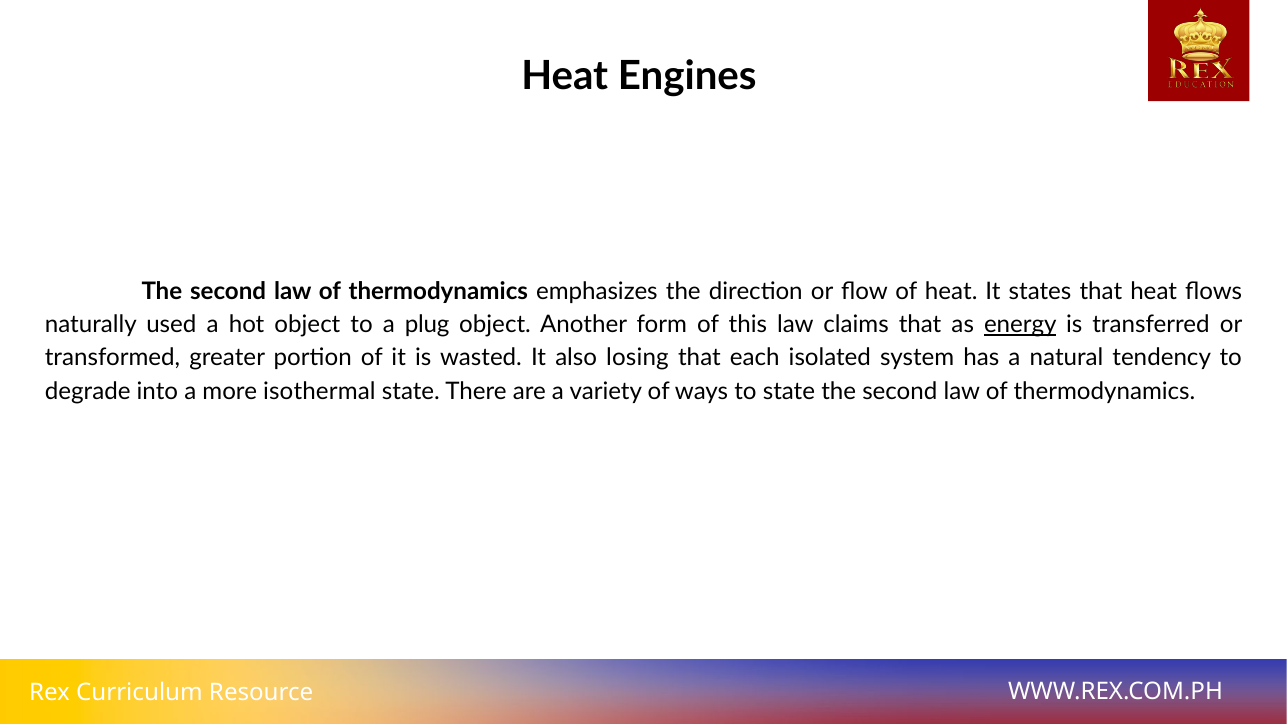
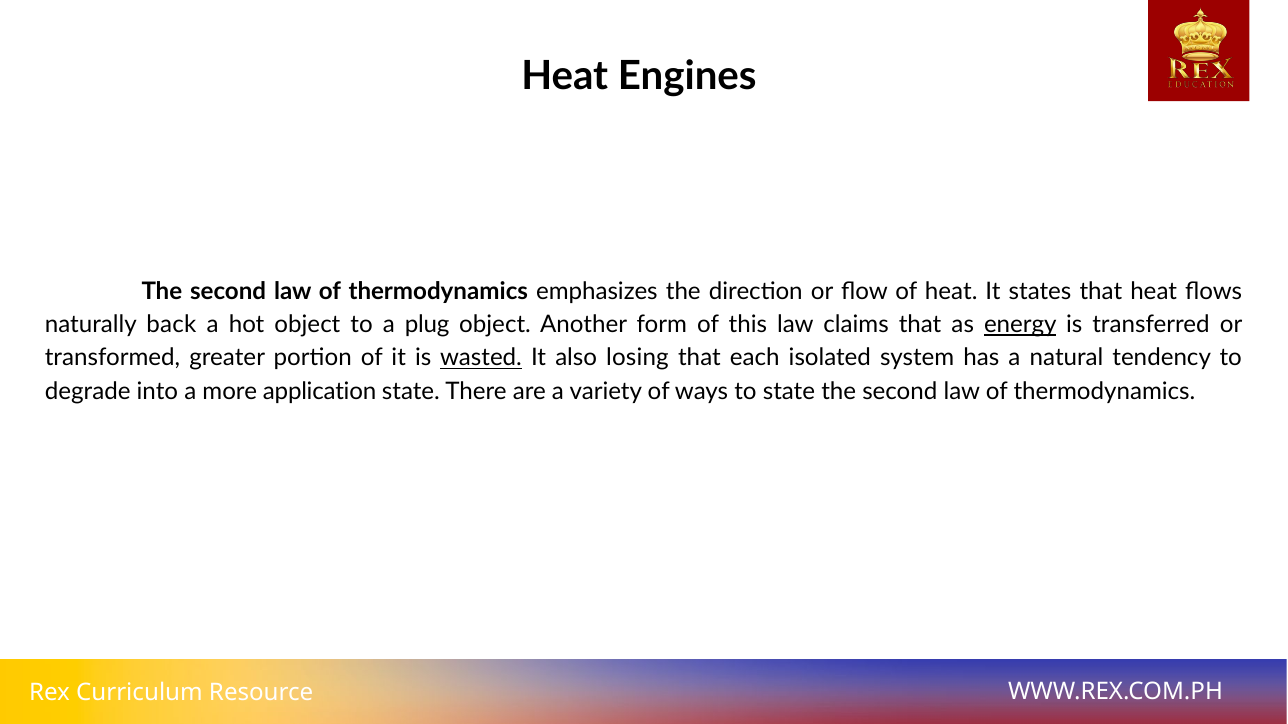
used: used -> back
wasted underline: none -> present
isothermal: isothermal -> application
